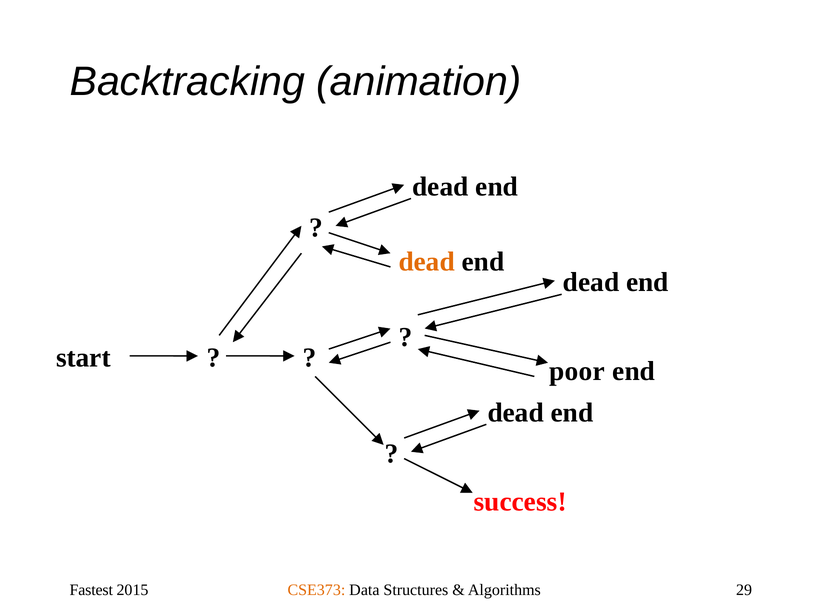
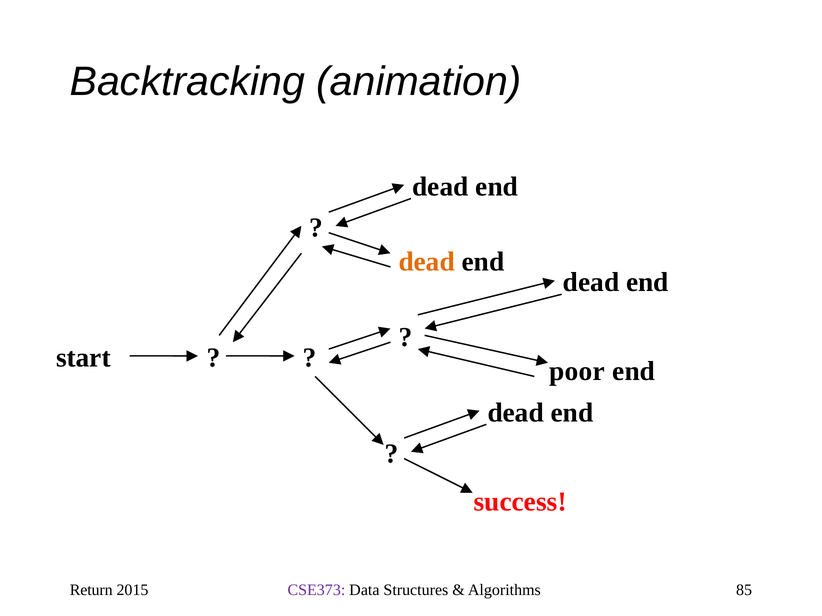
Fastest: Fastest -> Return
CSE373 colour: orange -> purple
29: 29 -> 85
